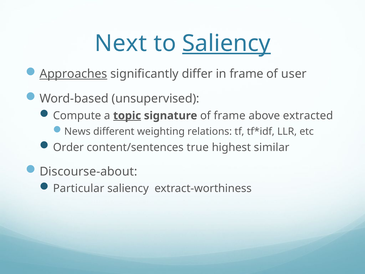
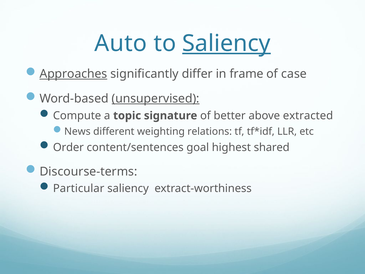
Next: Next -> Auto
user: user -> case
unsupervised underline: none -> present
topic underline: present -> none
of frame: frame -> better
true: true -> goal
similar: similar -> shared
Discourse-about: Discourse-about -> Discourse-terms
